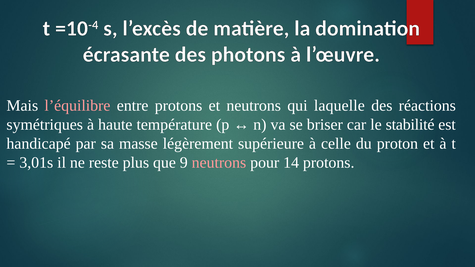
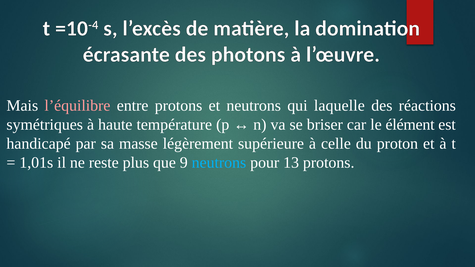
stabilité: stabilité -> élément
3,01s: 3,01s -> 1,01s
neutrons at (219, 163) colour: pink -> light blue
14: 14 -> 13
